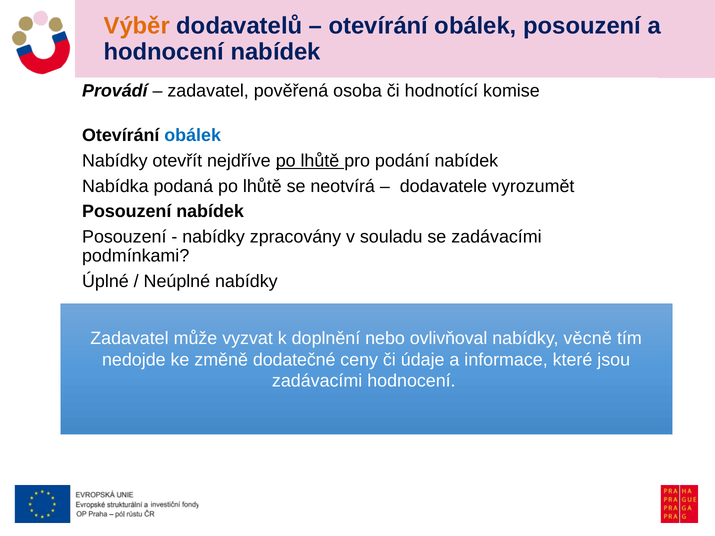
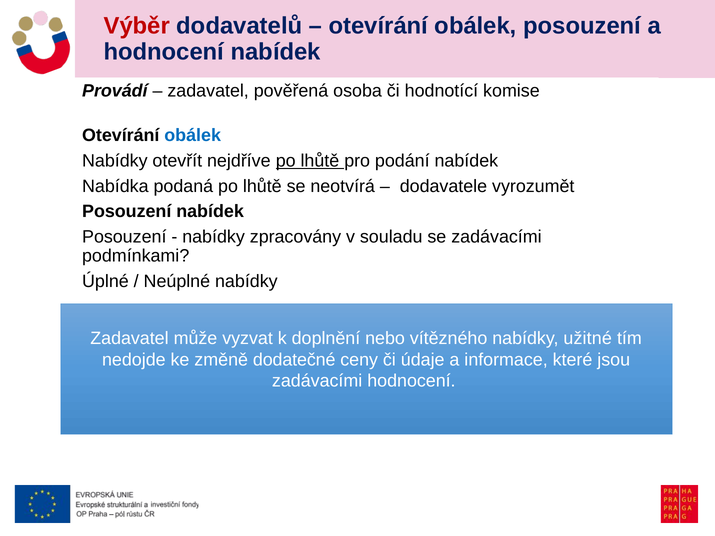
Výběr colour: orange -> red
ovlivňoval: ovlivňoval -> vítězného
věcně: věcně -> užitné
